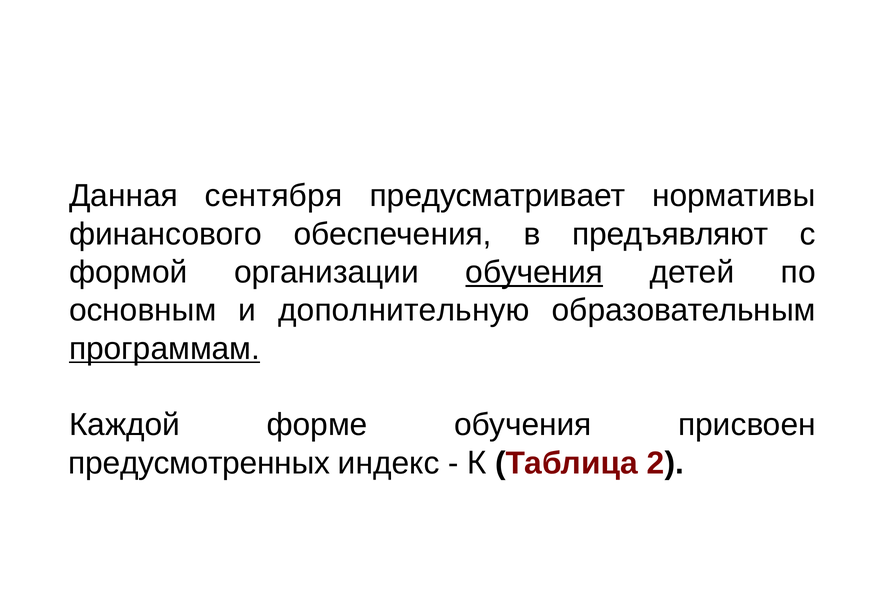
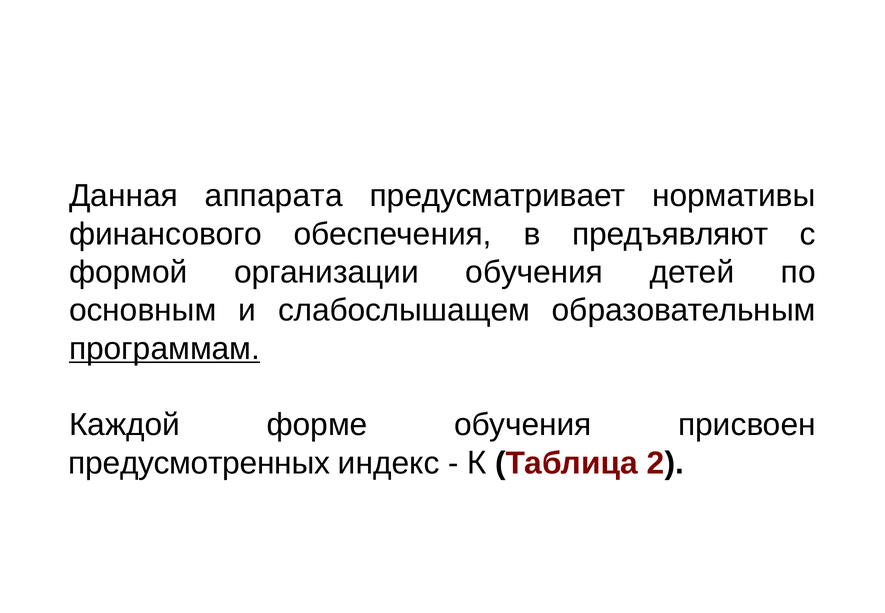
сентября: сентября -> аппарата
обучения at (534, 272) underline: present -> none
дополнительную: дополнительную -> слабослышащем
